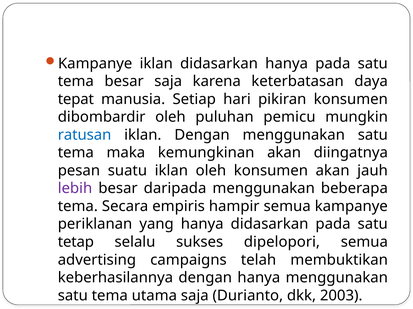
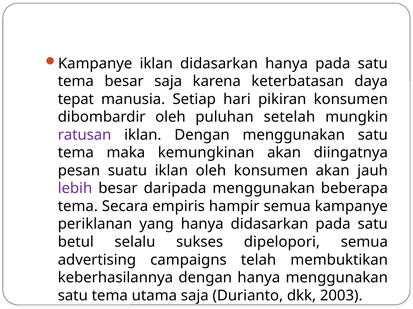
pemicu: pemicu -> setelah
ratusan colour: blue -> purple
tetap: tetap -> betul
